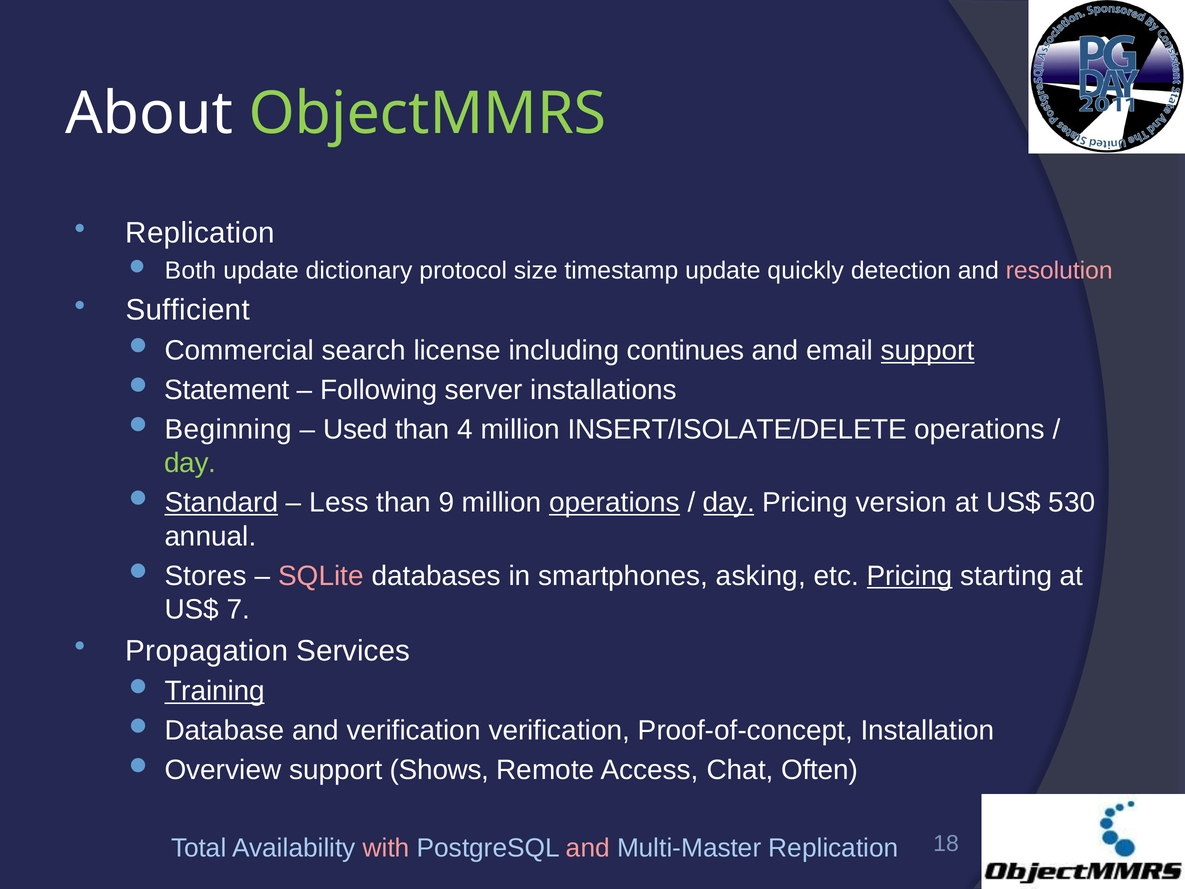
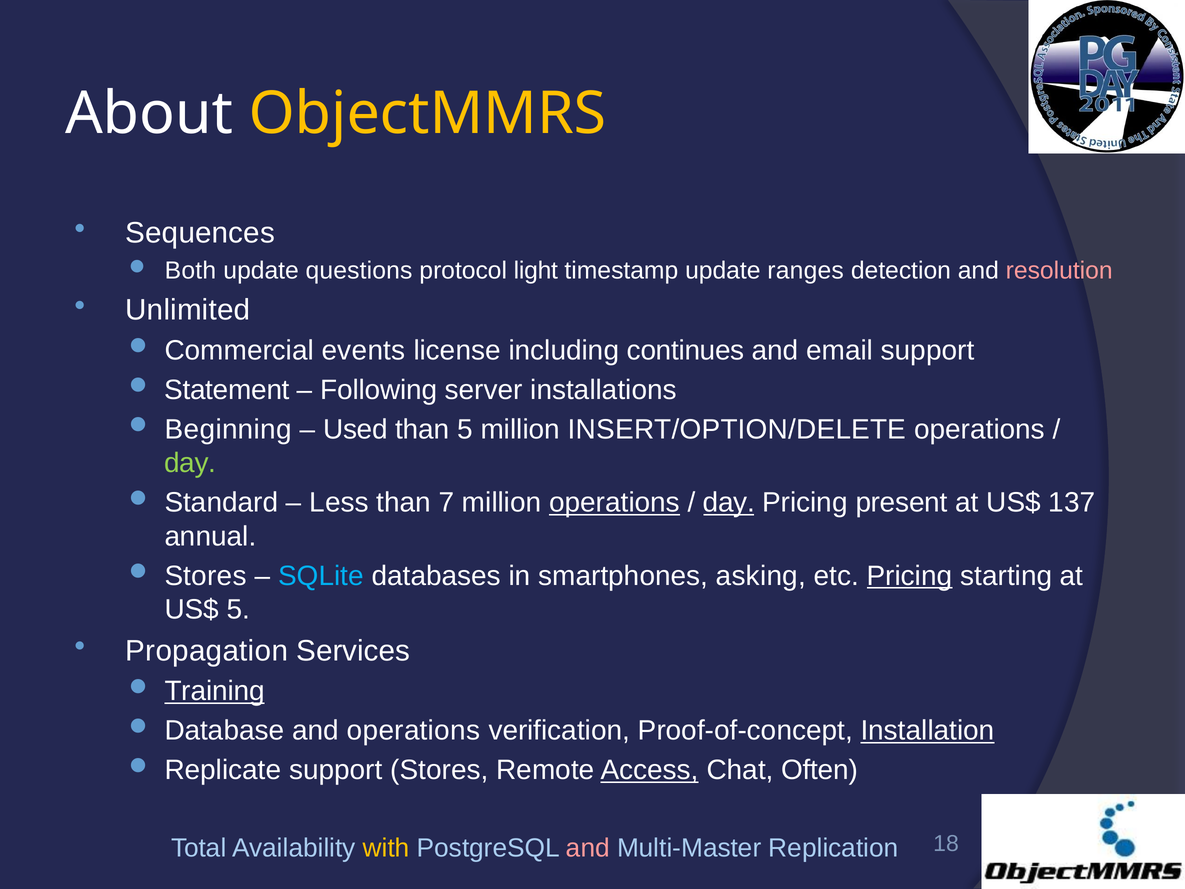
ObjectMMRS colour: light green -> yellow
Replication at (200, 233): Replication -> Sequences
dictionary: dictionary -> questions
size: size -> light
quickly: quickly -> ranges
Sufficient: Sufficient -> Unlimited
search: search -> events
support at (928, 350) underline: present -> none
than 4: 4 -> 5
INSERT/ISOLATE/DELETE: INSERT/ISOLATE/DELETE -> INSERT/OPTION/DELETE
Standard underline: present -> none
9: 9 -> 7
version: version -> present
530: 530 -> 137
SQLite colour: pink -> light blue
US$ 7: 7 -> 5
and verification: verification -> operations
Installation underline: none -> present
Overview: Overview -> Replicate
support Shows: Shows -> Stores
Access underline: none -> present
with colour: pink -> yellow
